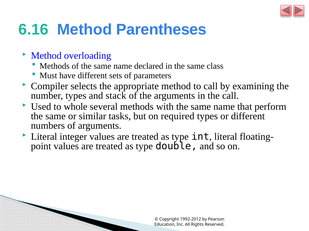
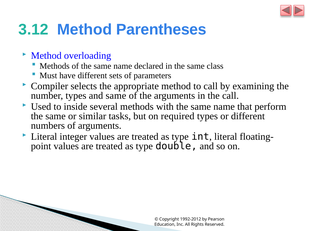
6.16: 6.16 -> 3.12
and stack: stack -> same
whole: whole -> inside
